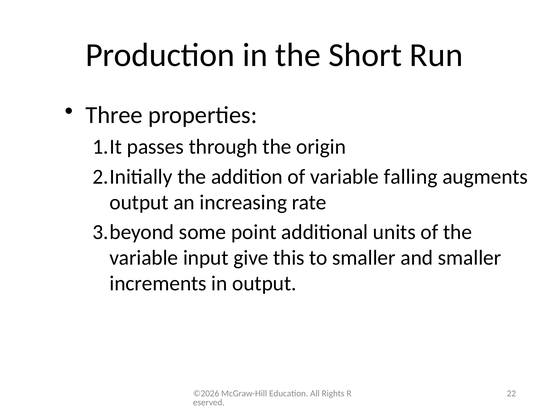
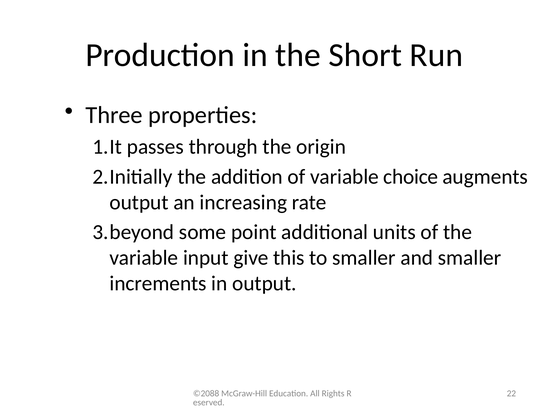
falling: falling -> choice
©2026: ©2026 -> ©2088
